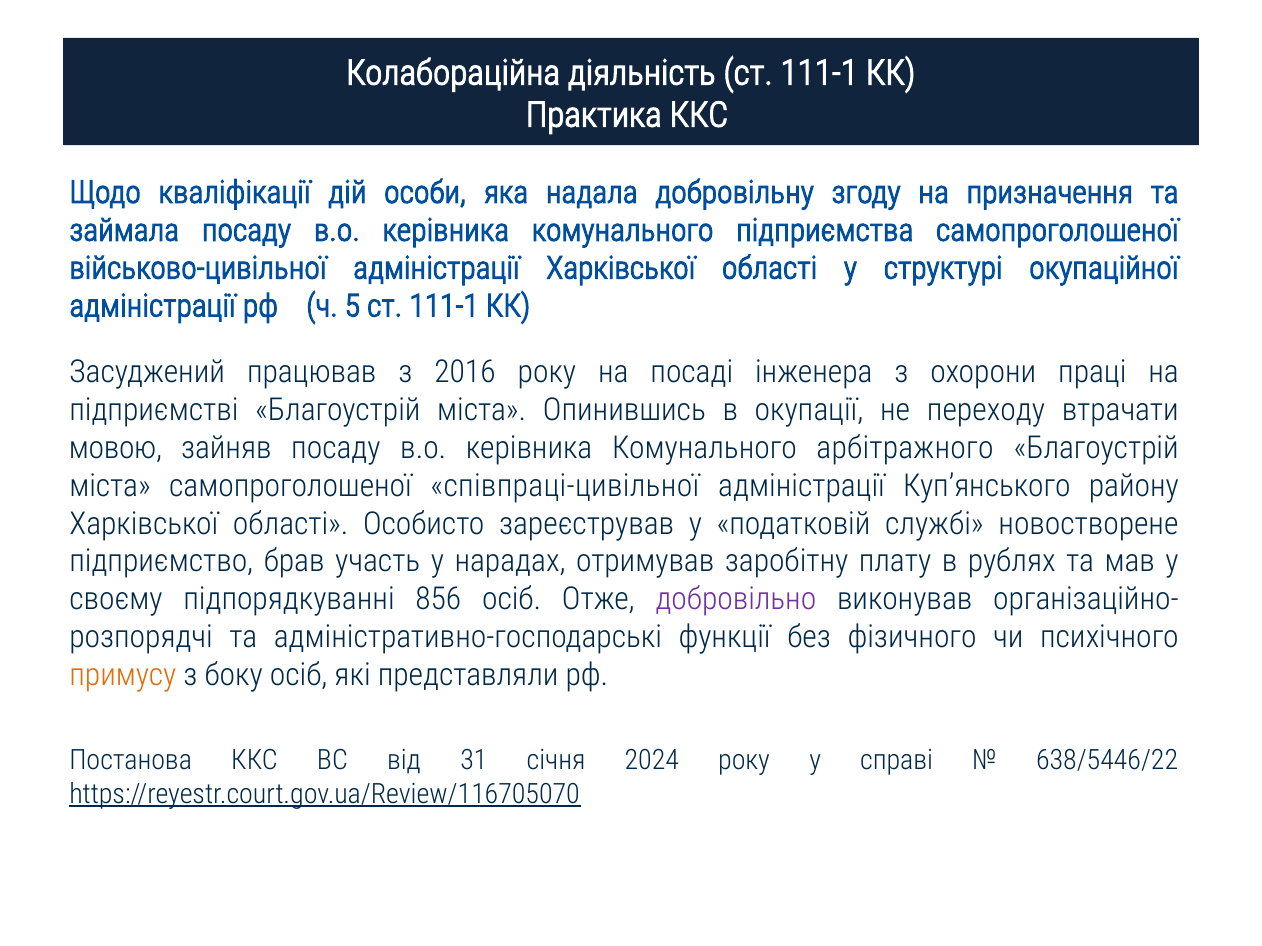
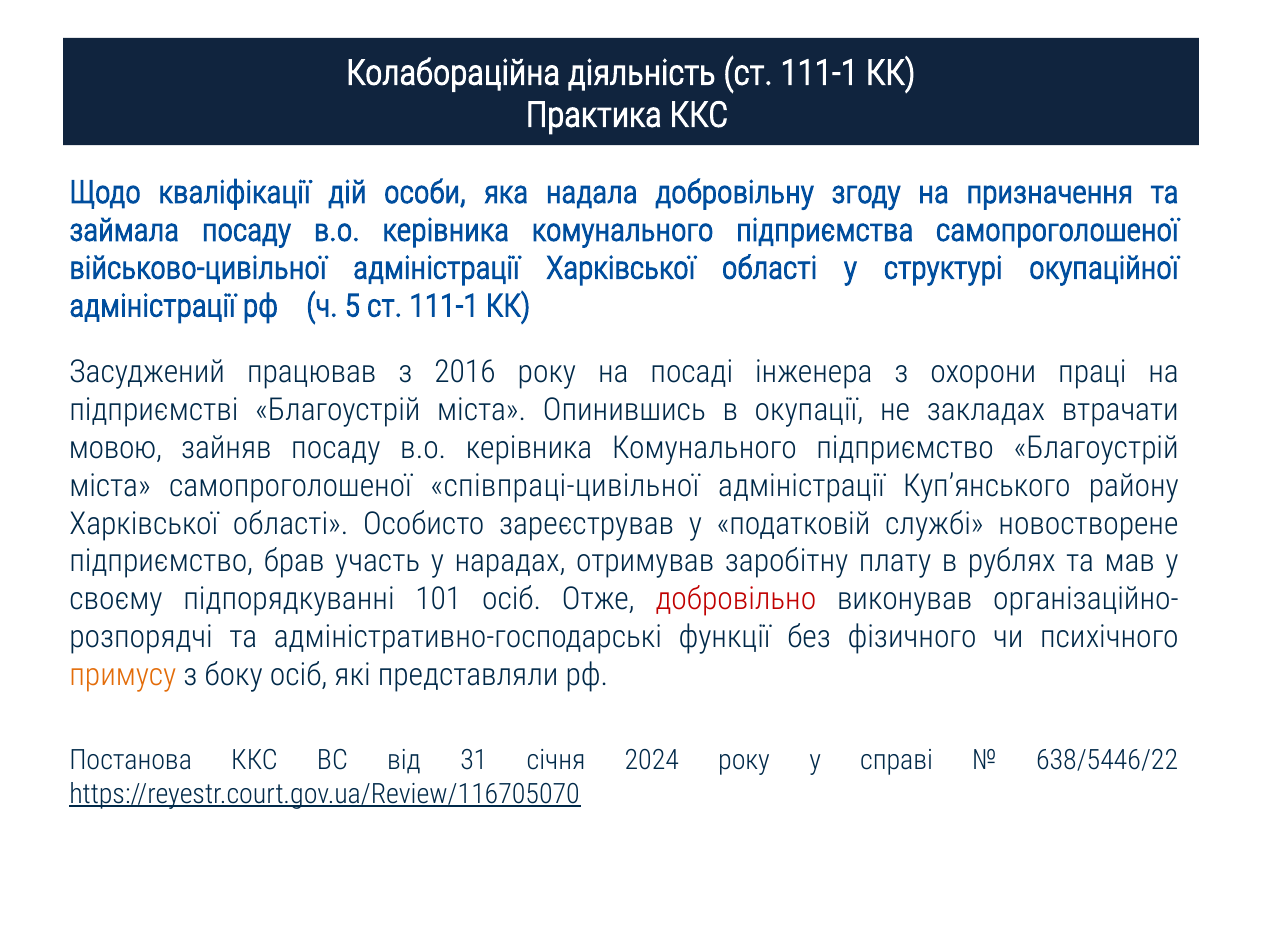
переходу: переходу -> закладах
Комунального арбітражного: арбітражного -> підприємство
856: 856 -> 101
добровільно colour: purple -> red
